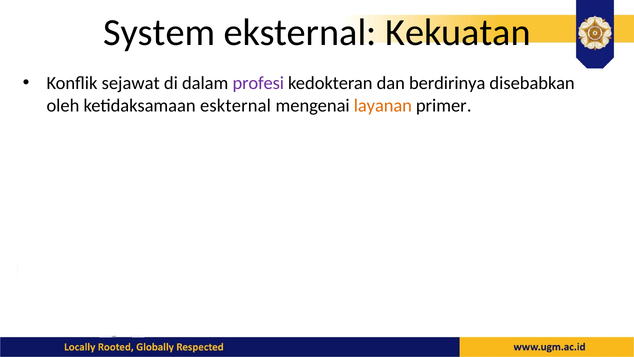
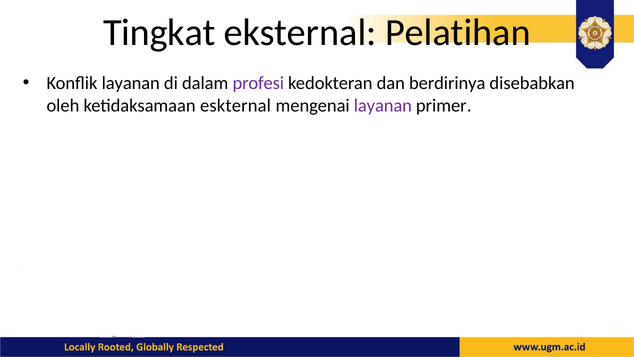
System: System -> Tingkat
Kekuatan: Kekuatan -> Pelatihan
Konflik sejawat: sejawat -> layanan
layanan at (383, 105) colour: orange -> purple
